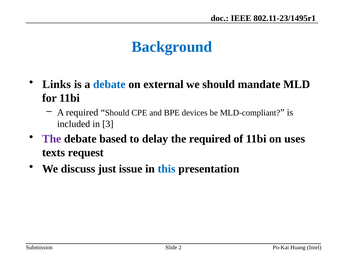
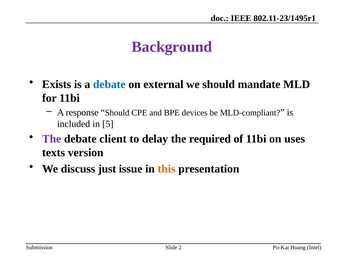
Background colour: blue -> purple
Links: Links -> Exists
A required: required -> response
3: 3 -> 5
based: based -> client
request: request -> version
this colour: blue -> orange
